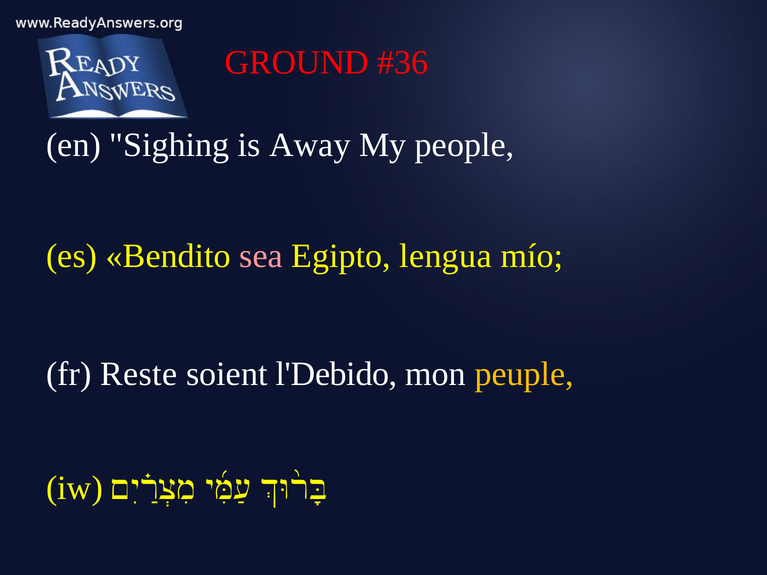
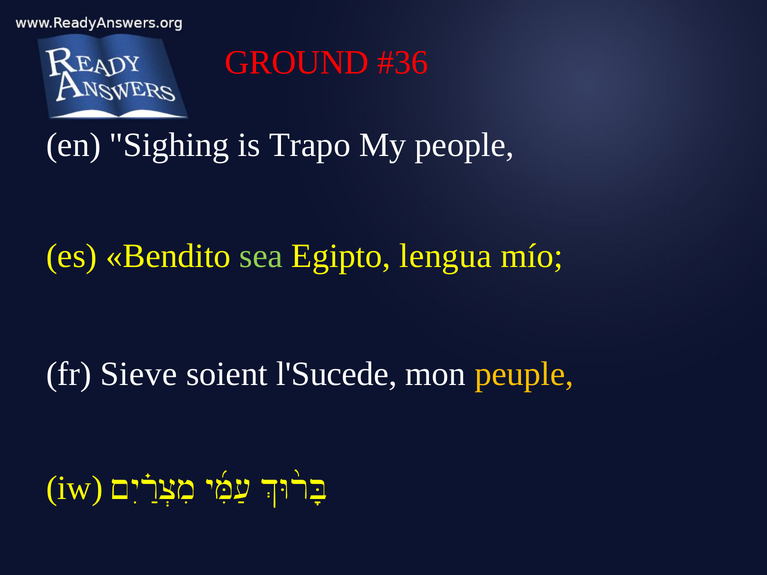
Away: Away -> Trapo
sea colour: pink -> light green
Reste: Reste -> Sieve
l'Debido: l'Debido -> l'Sucede
